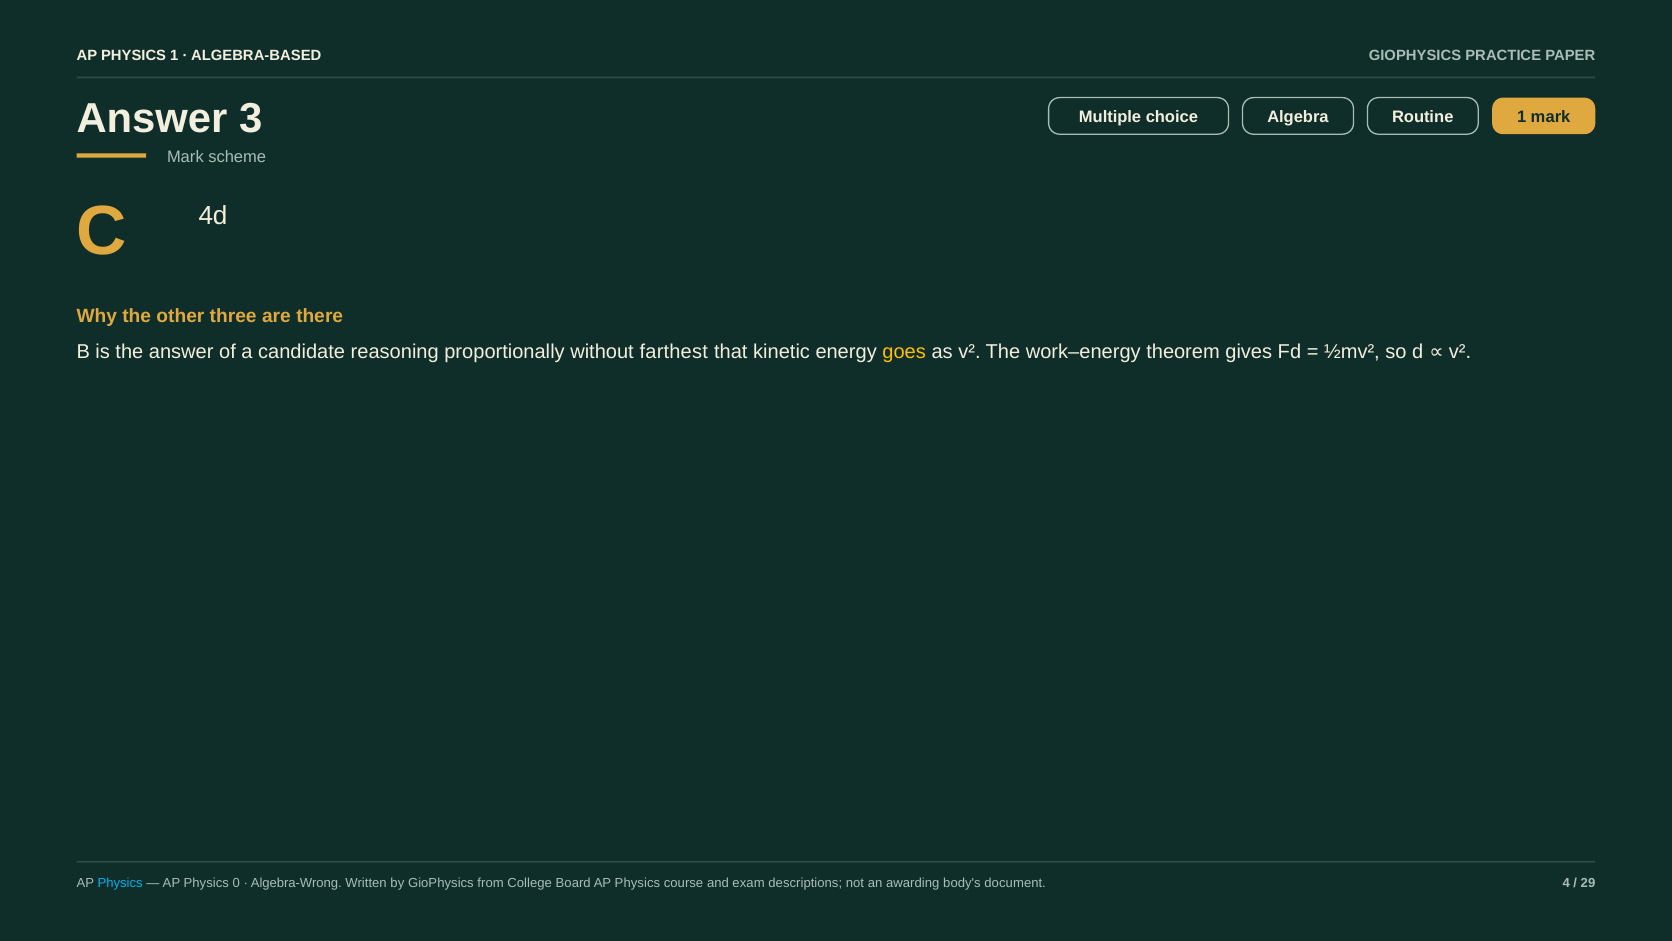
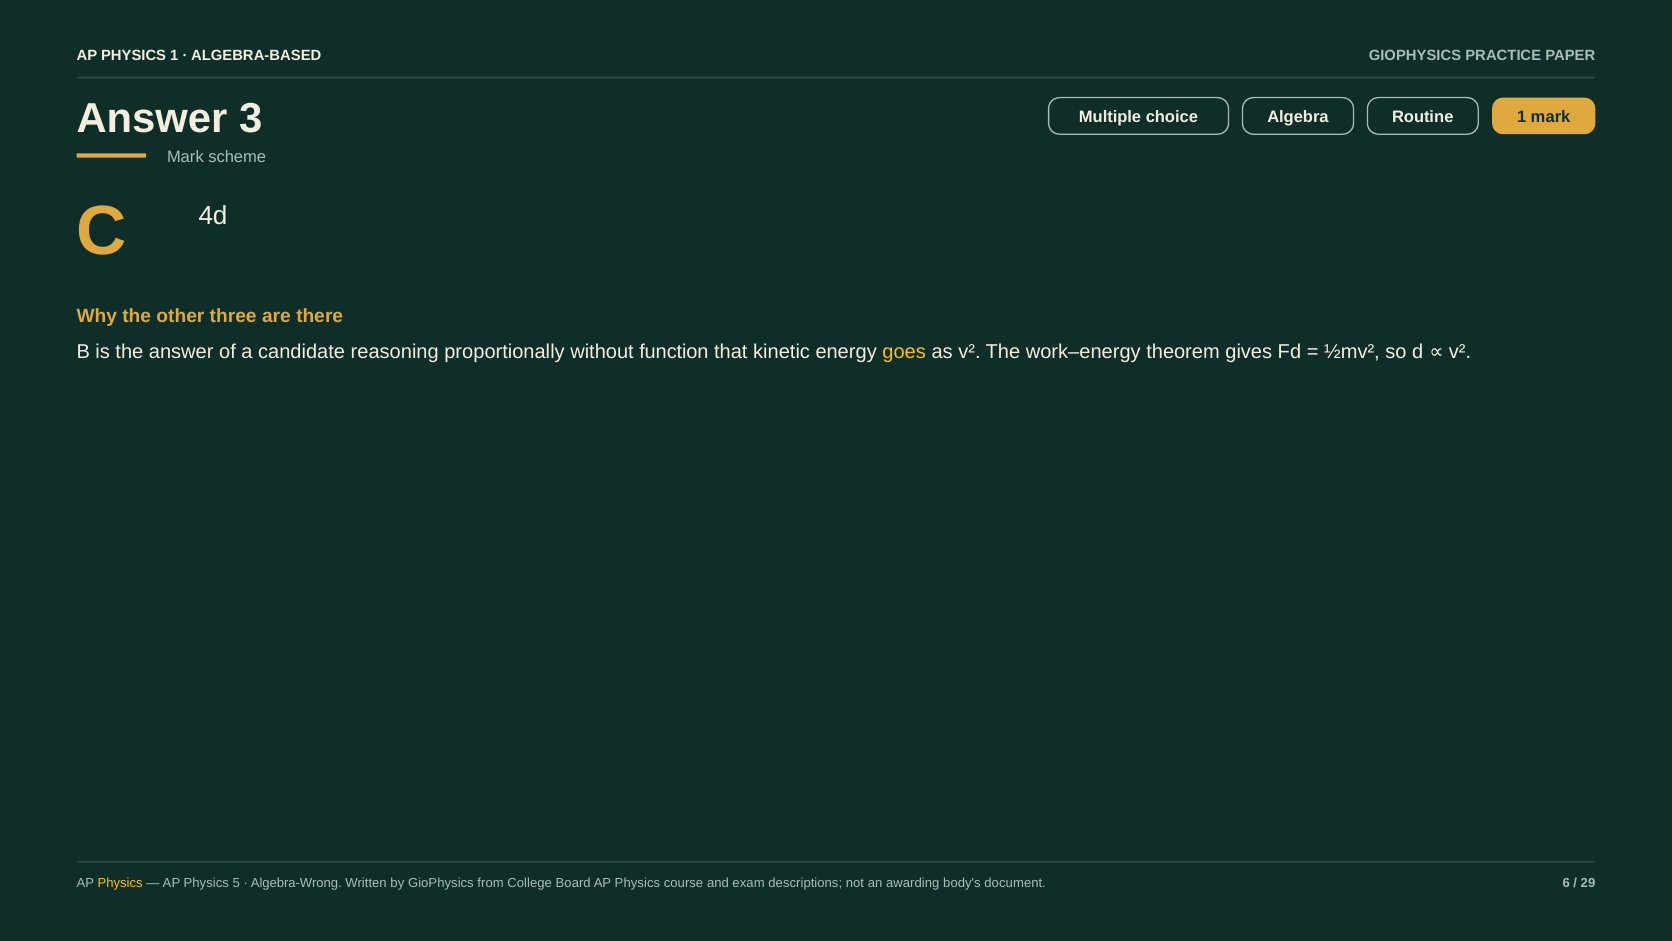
farthest: farthest -> function
Physics at (120, 883) colour: light blue -> yellow
0: 0 -> 5
4: 4 -> 6
